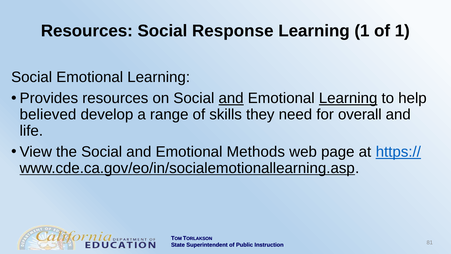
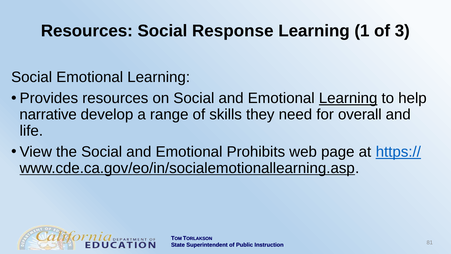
of 1: 1 -> 3
and at (231, 98) underline: present -> none
believed: believed -> narrative
Methods: Methods -> Prohibits
